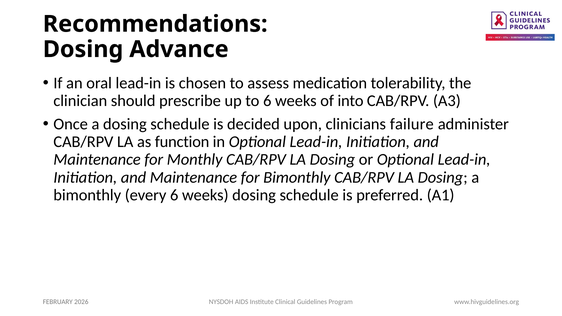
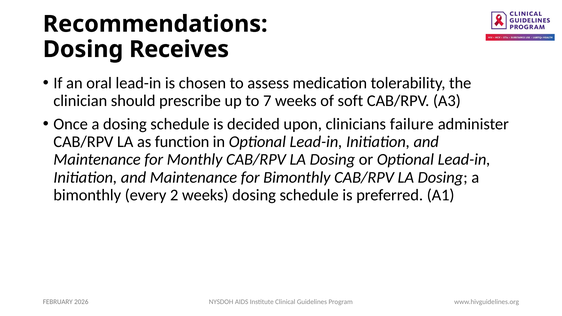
Advance: Advance -> Receives
to 6: 6 -> 7
into: into -> soft
every 6: 6 -> 2
